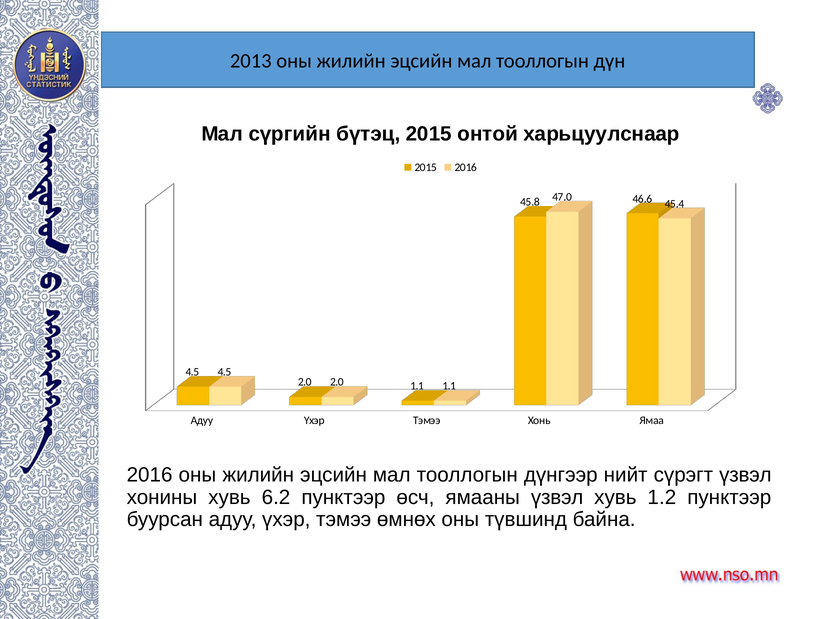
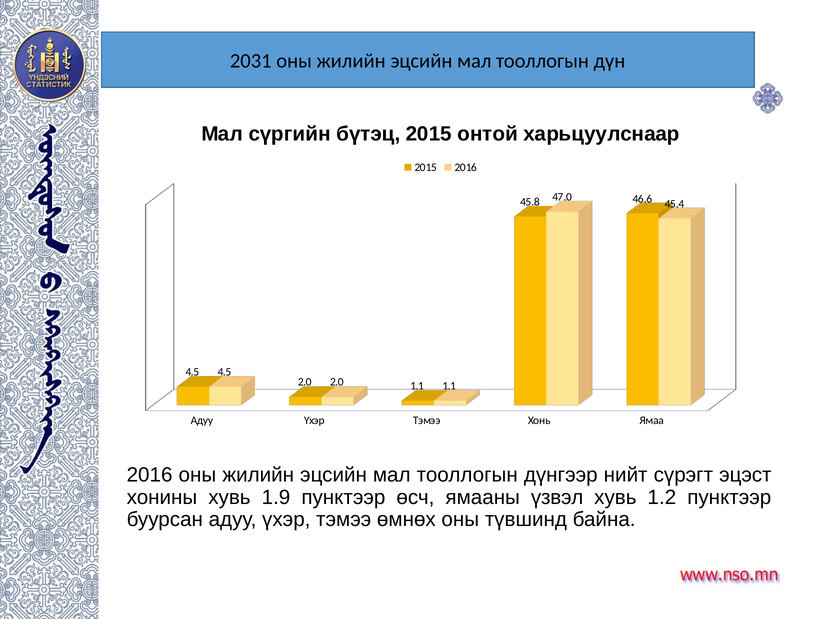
2013: 2013 -> 2031
сүрэгт үзвэл: үзвэл -> эцэст
6.2: 6.2 -> 1.9
